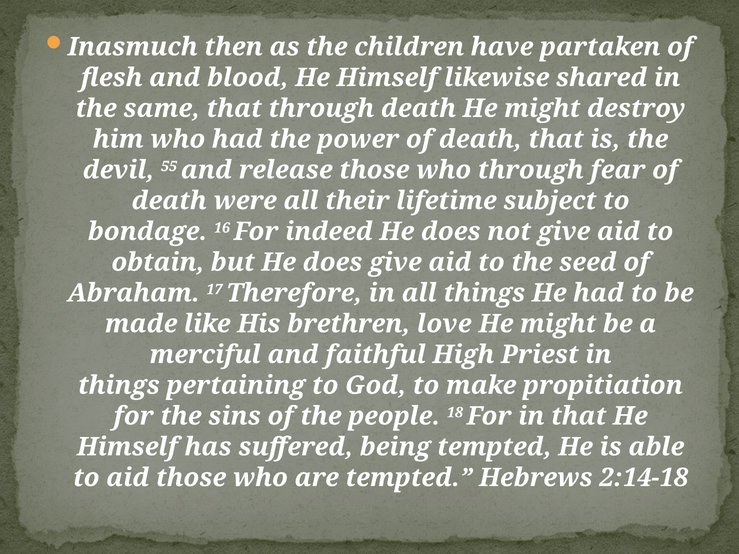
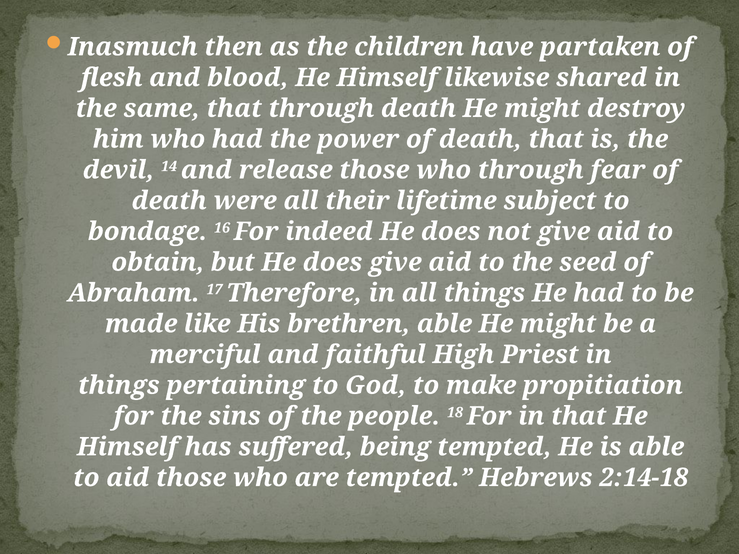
55: 55 -> 14
brethren love: love -> able
